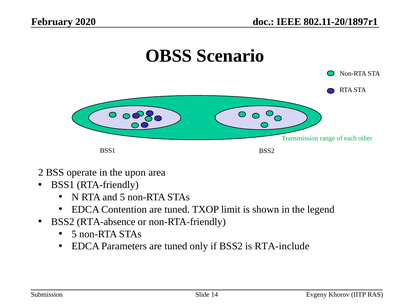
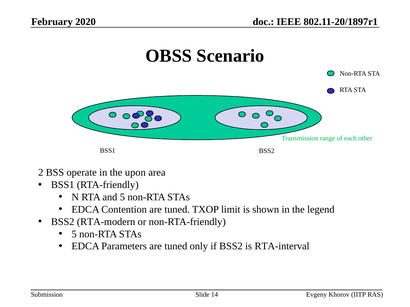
RTA-absence: RTA-absence -> RTA-modern
RTA-include: RTA-include -> RTA-interval
